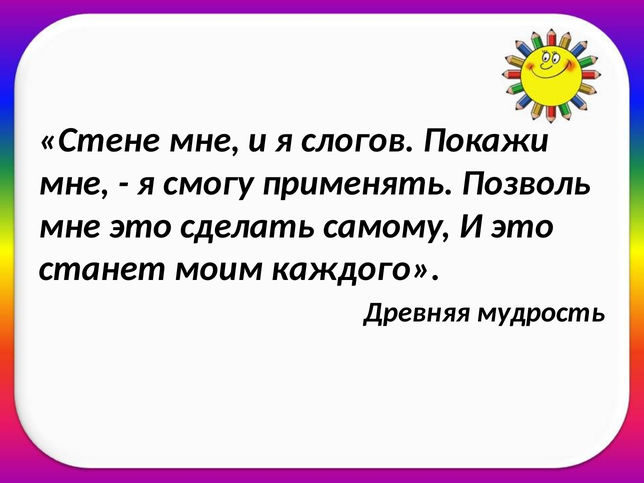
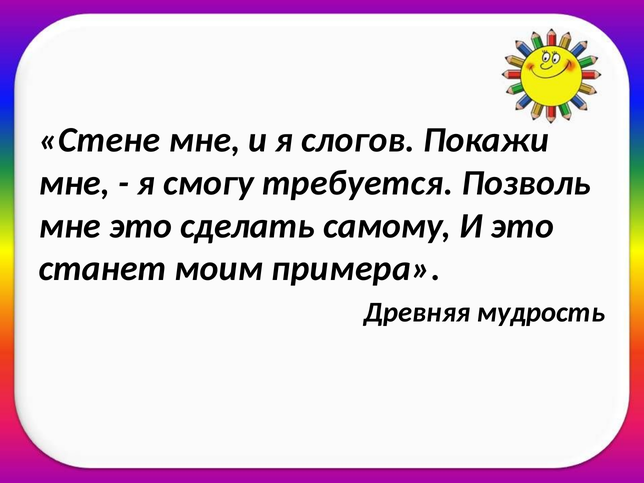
применять: применять -> требуется
каждого: каждого -> примера
